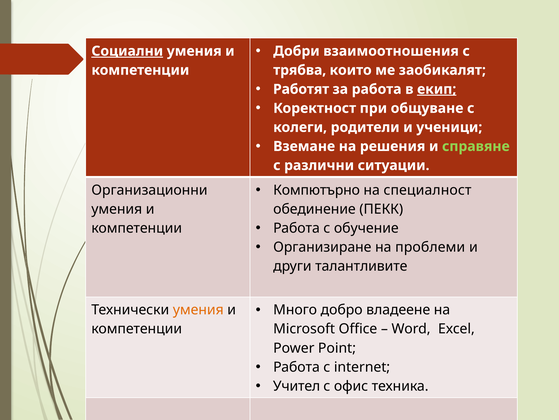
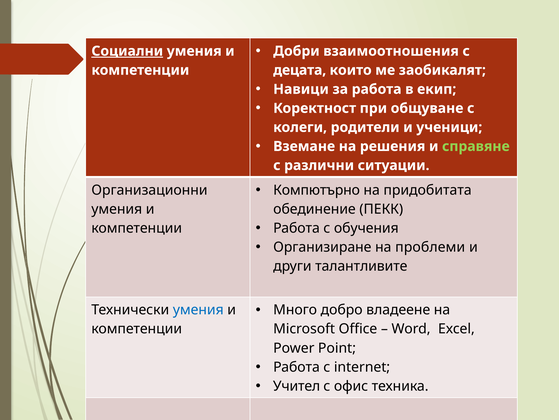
трябва: трябва -> децата
Работят: Работят -> Навици
екип underline: present -> none
специалност: специалност -> придобитата
обучение: обучение -> обучения
умения at (198, 309) colour: orange -> blue
